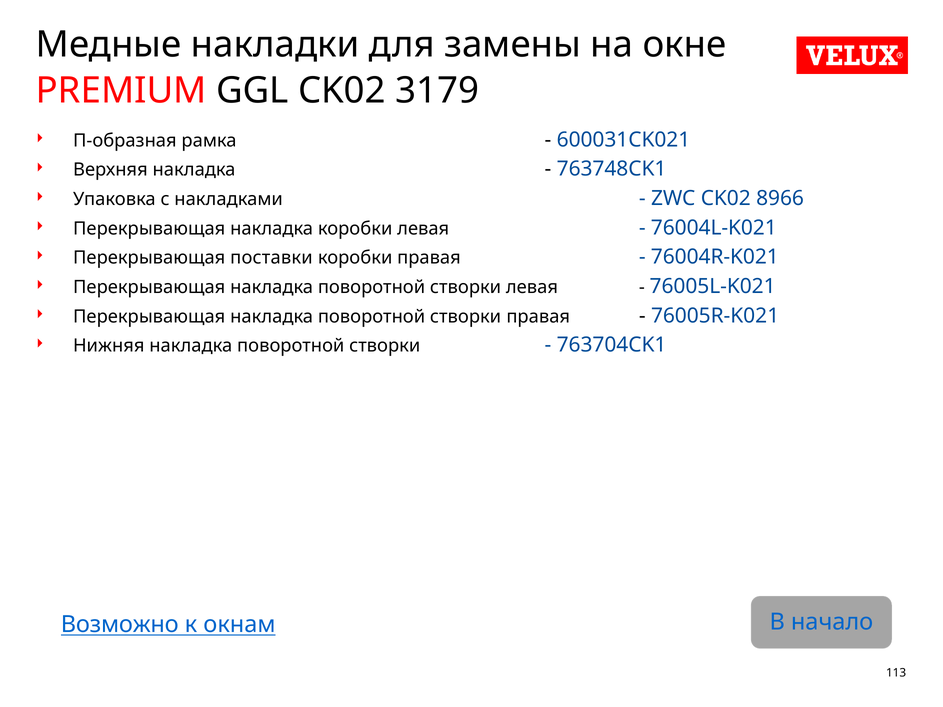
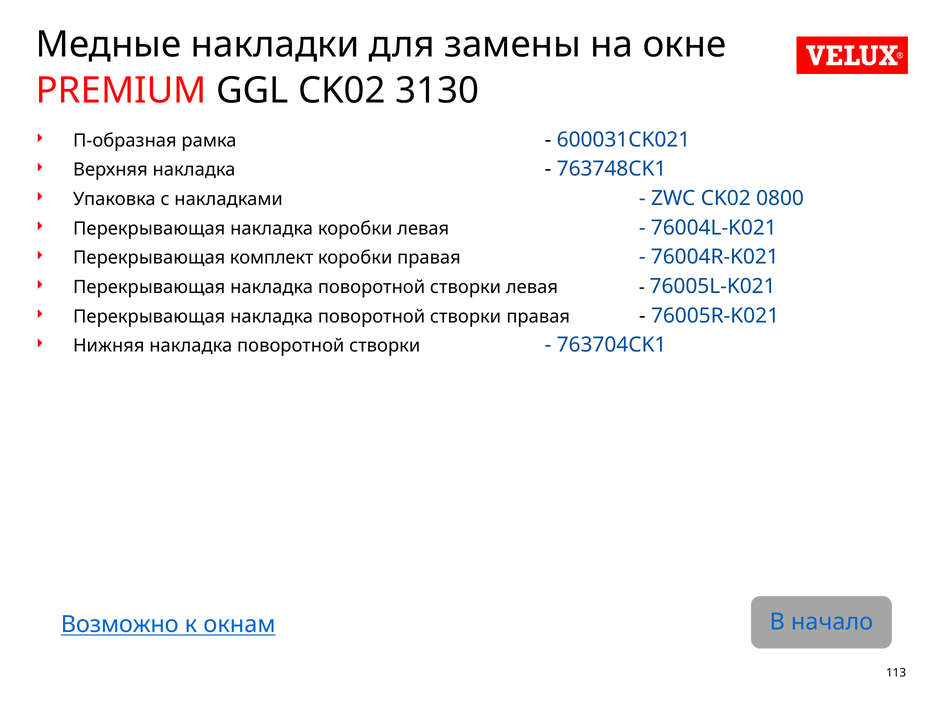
3179: 3179 -> 3130
8966: 8966 -> 0800
поставки: поставки -> комплект
